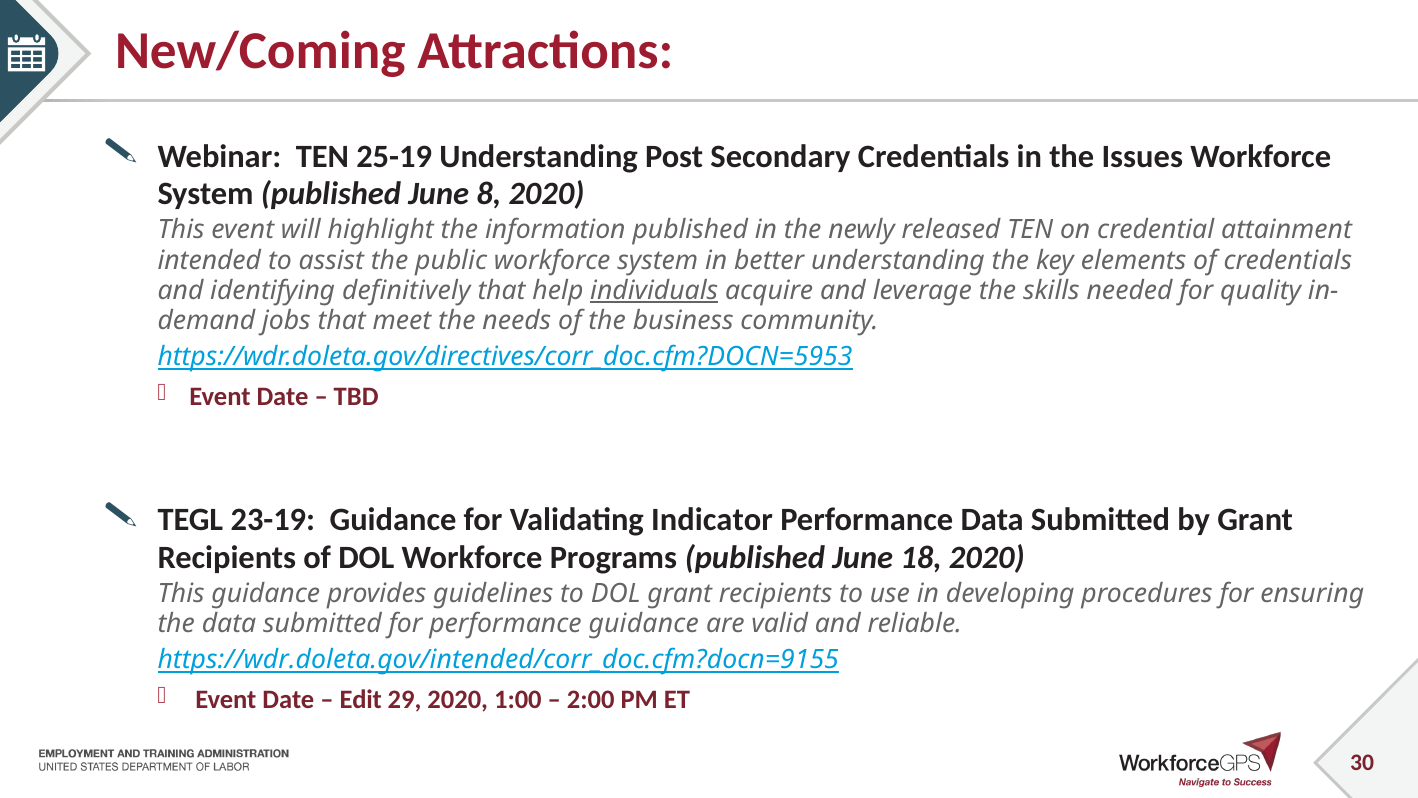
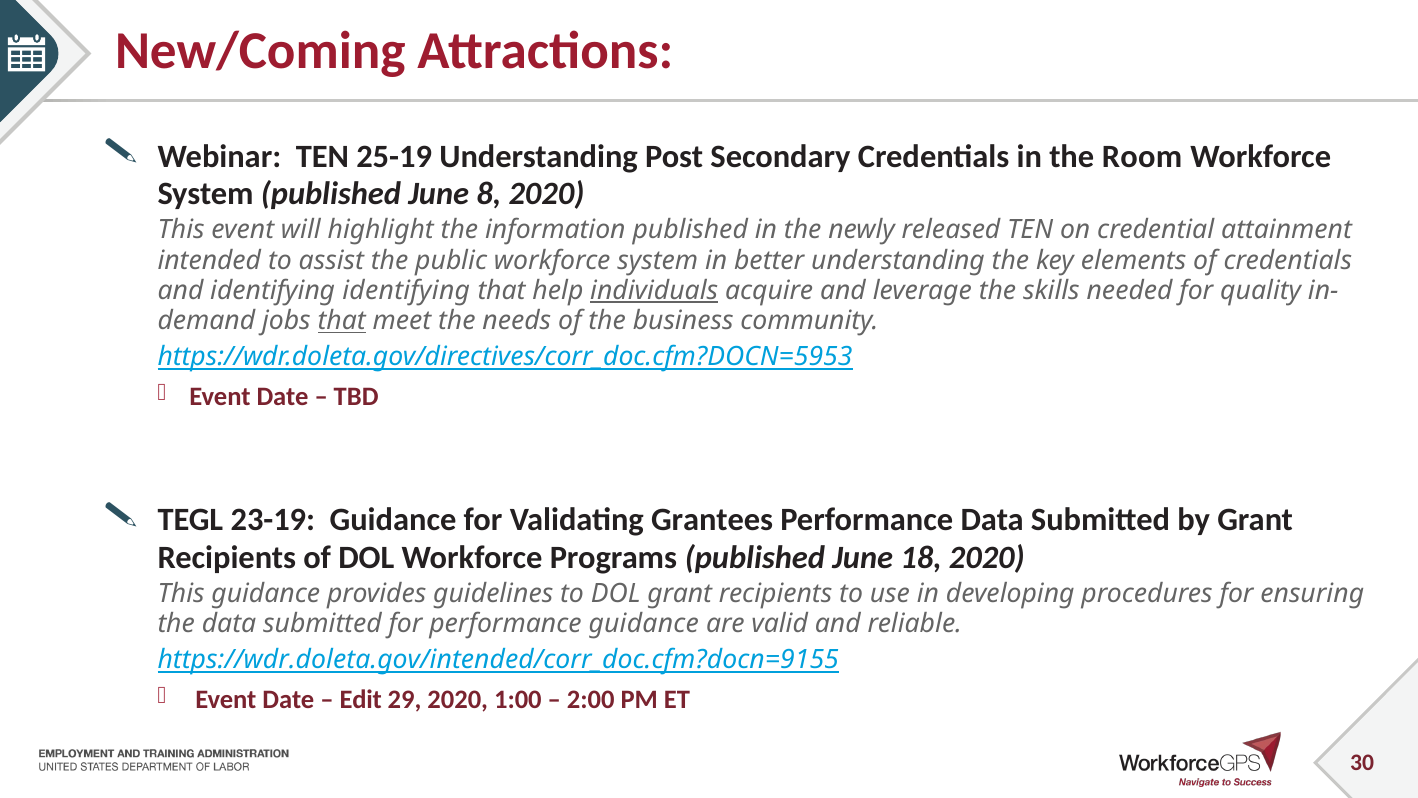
Issues: Issues -> Room
identifying definitively: definitively -> identifying
that at (342, 321) underline: none -> present
Indicator: Indicator -> Grantees
